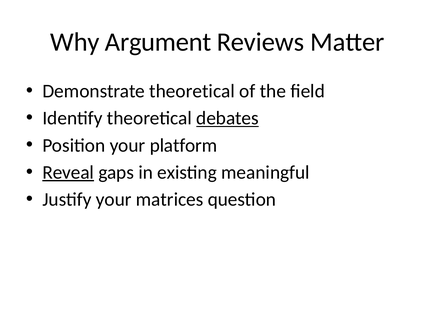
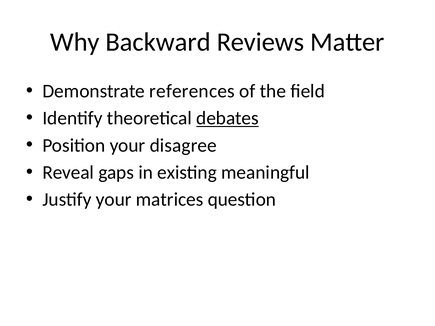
Argument: Argument -> Backward
Demonstrate theoretical: theoretical -> references
platform: platform -> disagree
Reveal underline: present -> none
